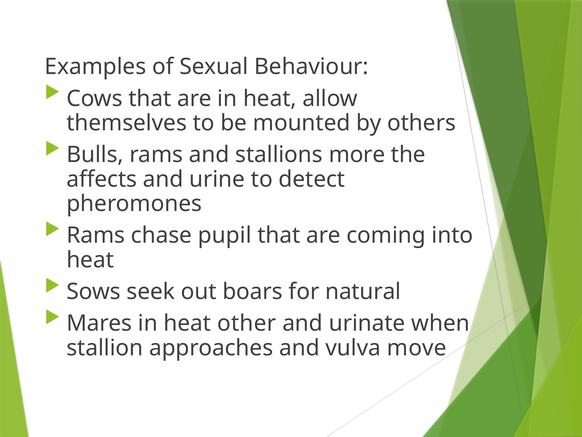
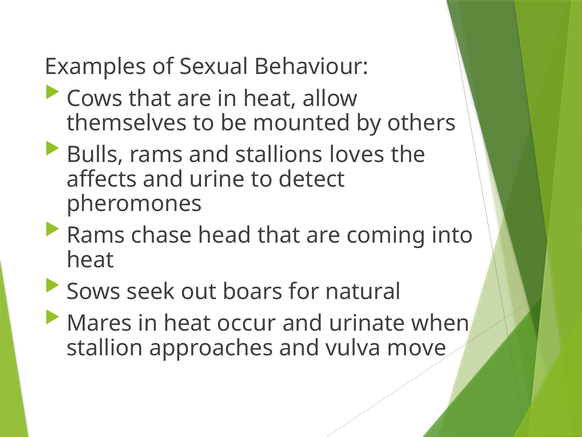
more: more -> loves
pupil: pupil -> head
other: other -> occur
